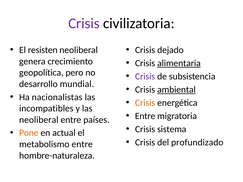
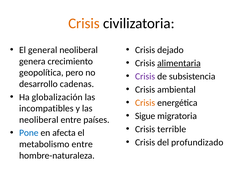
Crisis at (84, 24) colour: purple -> orange
resisten: resisten -> general
mundial: mundial -> cadenas
ambiental underline: present -> none
nacionalistas: nacionalistas -> globalización
Entre at (145, 116): Entre -> Sigue
sistema: sistema -> terrible
Pone colour: orange -> blue
actual: actual -> afecta
